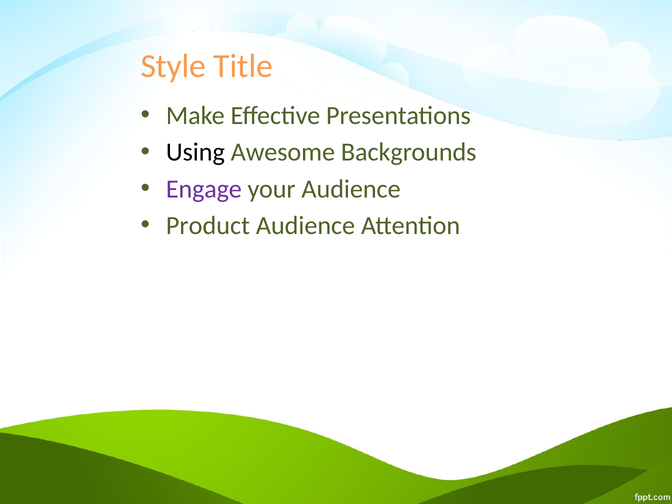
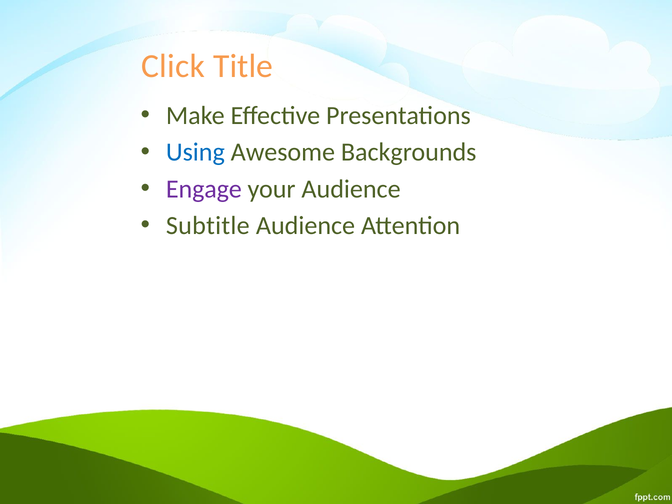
Style: Style -> Click
Using colour: black -> blue
Product: Product -> Subtitle
